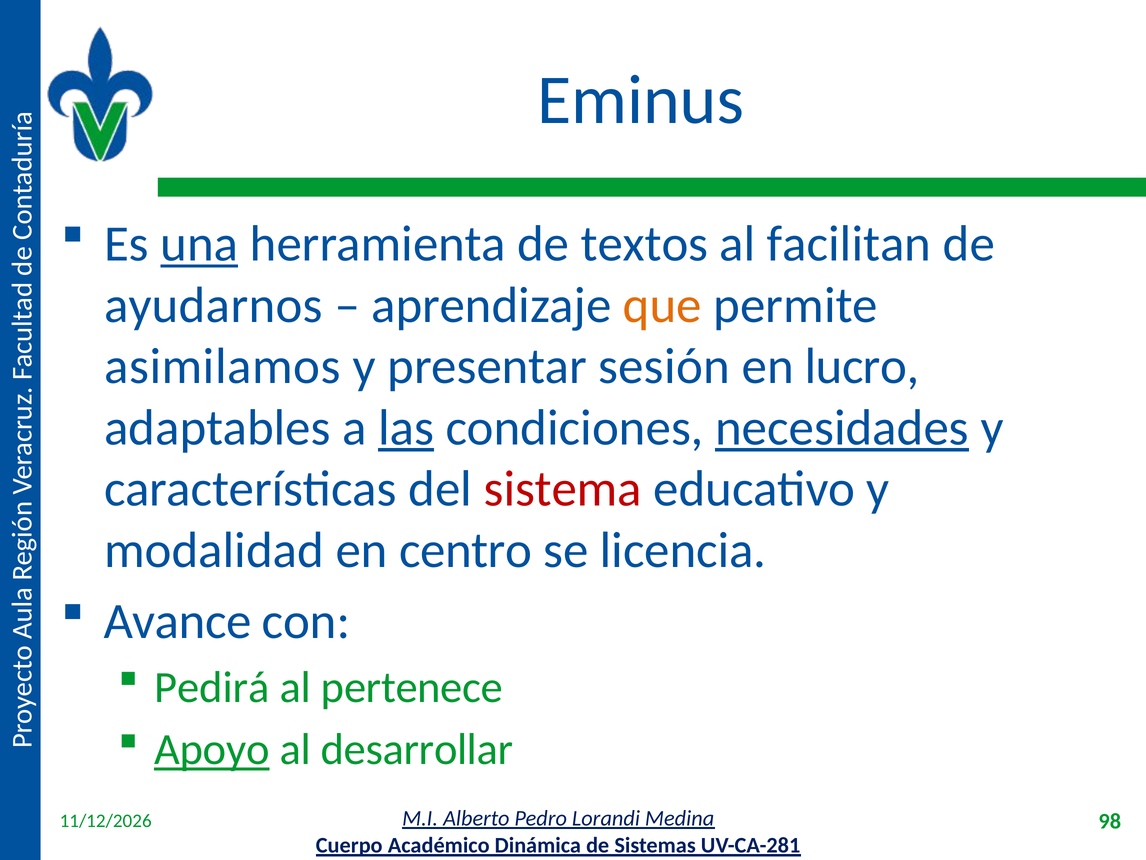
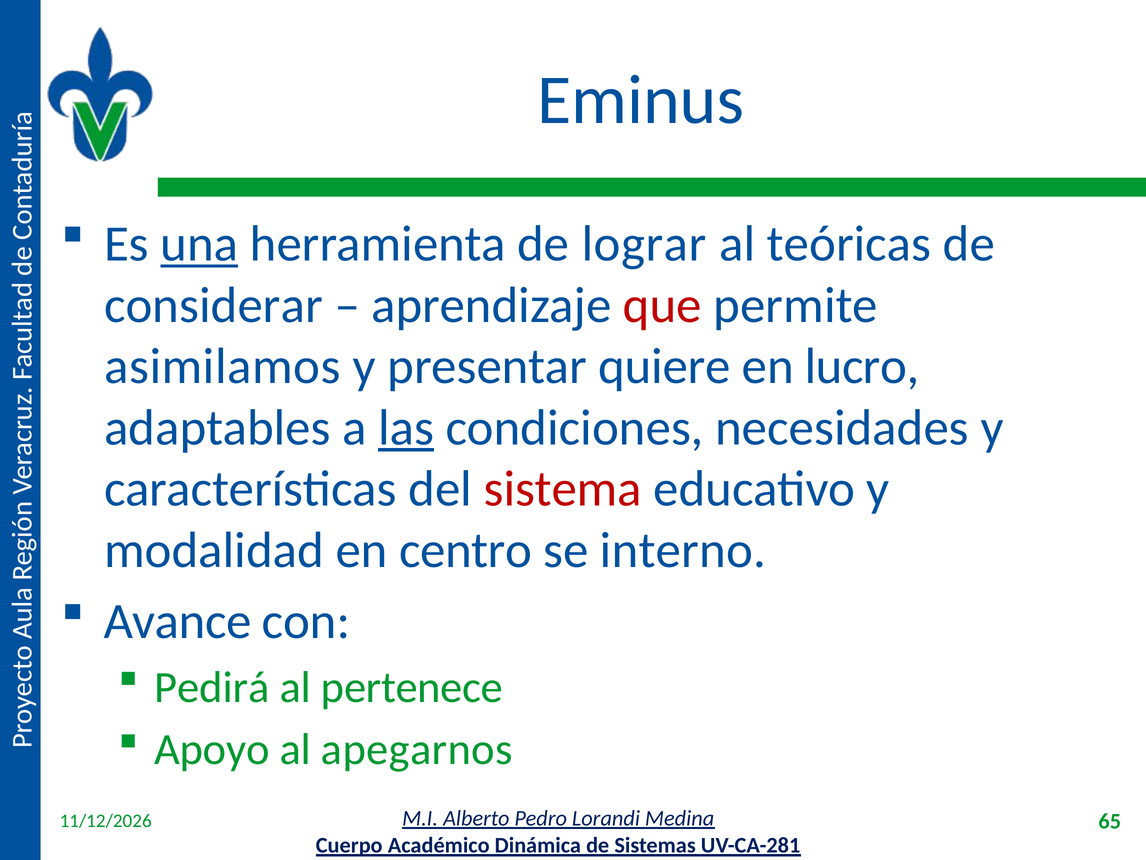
textos: textos -> lograr
facilitan: facilitan -> teóricas
ayudarnos: ayudarnos -> considerar
que colour: orange -> red
sesión: sesión -> quiere
necesidades underline: present -> none
licencia: licencia -> interno
Apoyo underline: present -> none
desarrollar: desarrollar -> apegarnos
98: 98 -> 65
